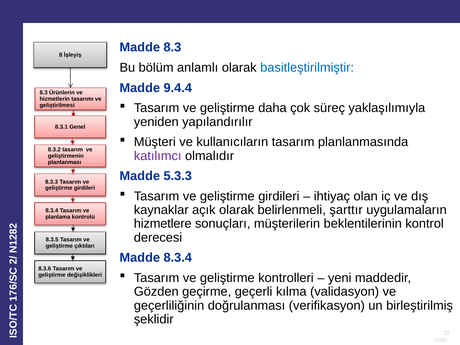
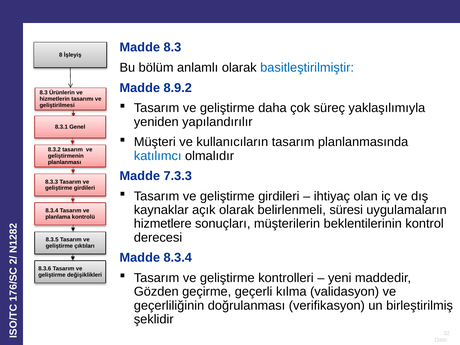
9.4.4: 9.4.4 -> 8.9.2
katılımcı colour: purple -> blue
5.3.3: 5.3.3 -> 7.3.3
şarttır: şarttır -> süresi
